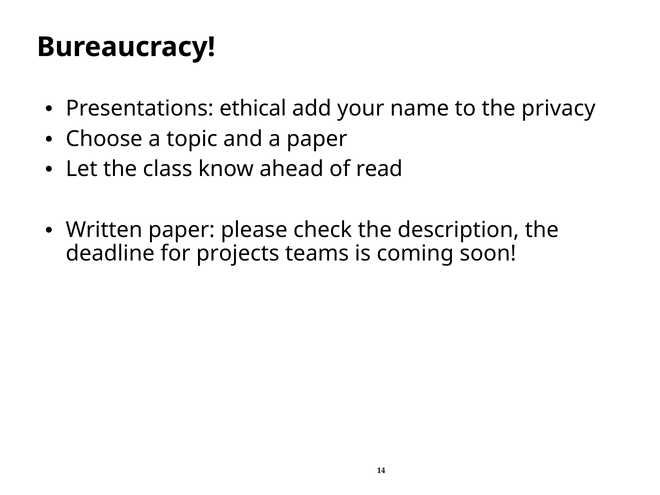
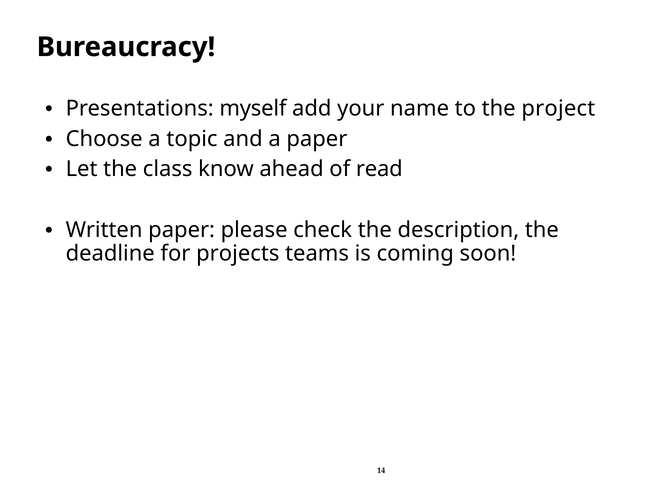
ethical: ethical -> myself
privacy: privacy -> project
